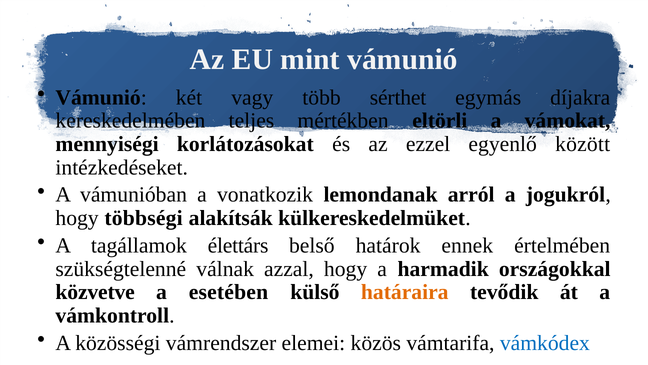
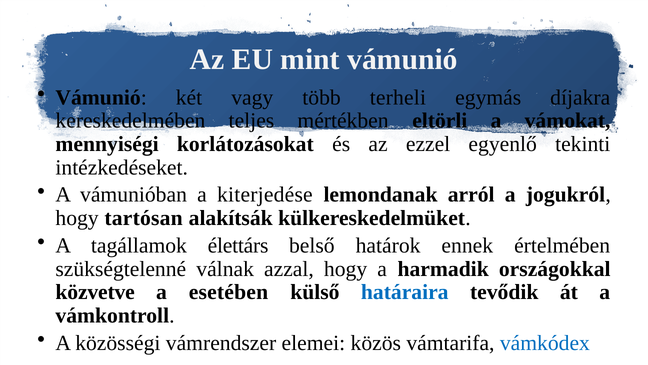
sérthet: sérthet -> terheli
között: között -> tekinti
vonatkozik: vonatkozik -> kiterjedése
többségi: többségi -> tartósan
határaira colour: orange -> blue
